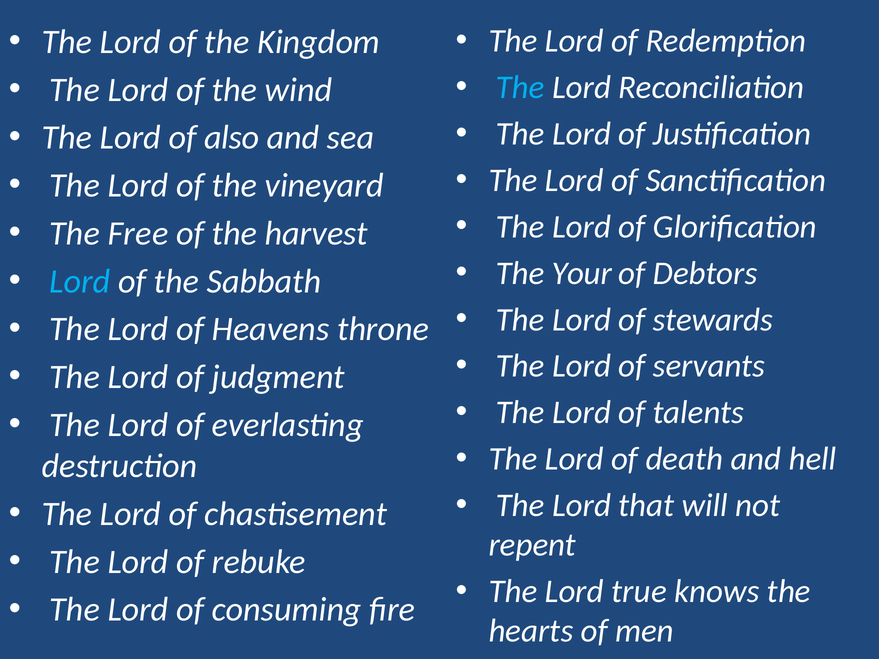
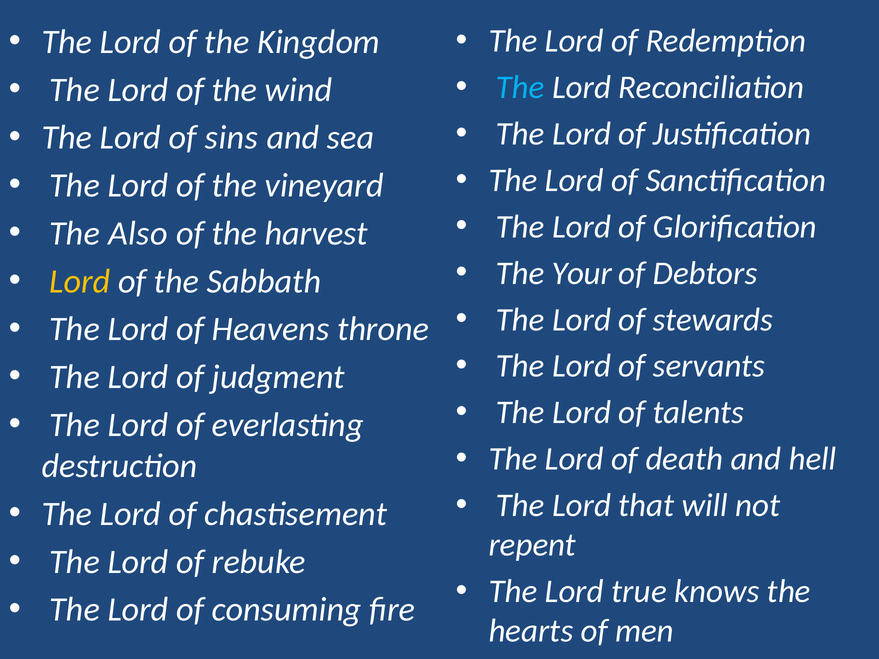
also: also -> sins
Free: Free -> Also
Lord at (80, 281) colour: light blue -> yellow
